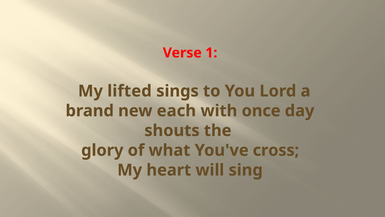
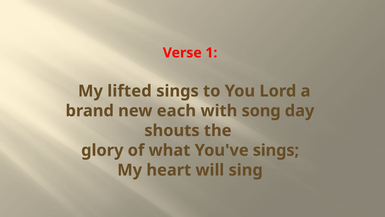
once: once -> song
You've cross: cross -> sings
